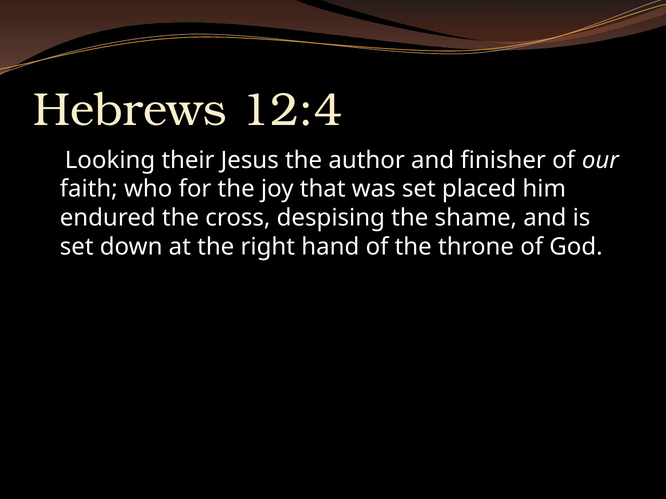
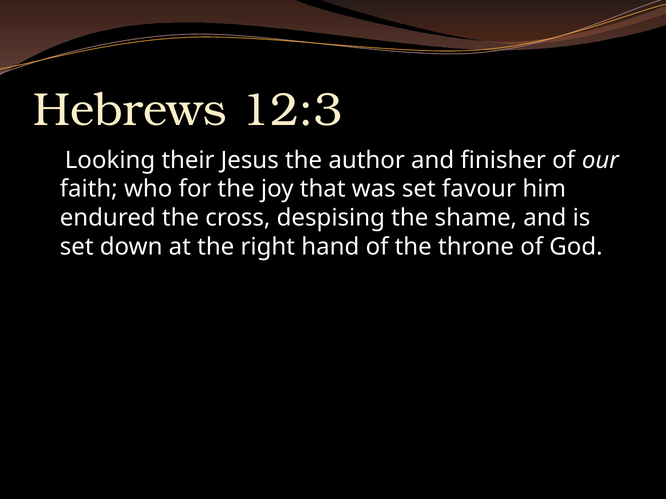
12:4: 12:4 -> 12:3
placed: placed -> favour
